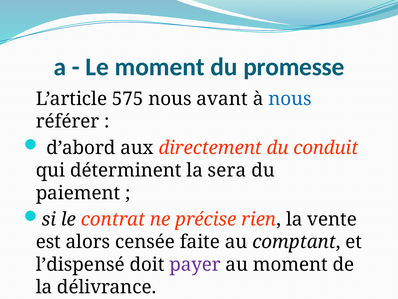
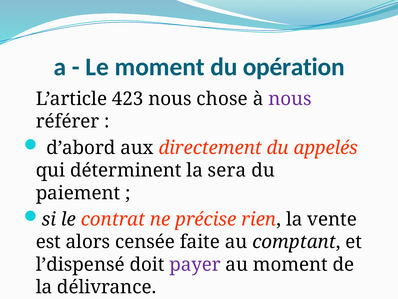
promesse: promesse -> opération
575: 575 -> 423
avant: avant -> chose
nous at (290, 99) colour: blue -> purple
conduit: conduit -> appelés
